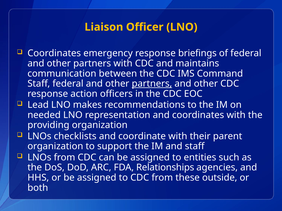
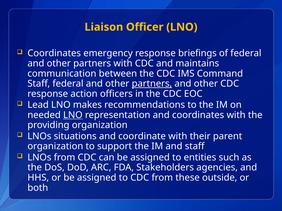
LNO at (73, 115) underline: none -> present
checklists: checklists -> situations
Relationships: Relationships -> Stakeholders
